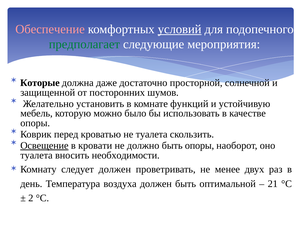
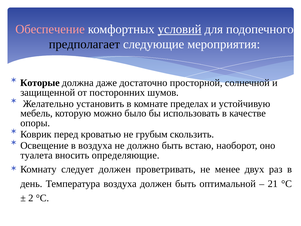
предполагает colour: green -> black
функций: функций -> пределах
не туалета: туалета -> грубым
Освещение underline: present -> none
в кровати: кровати -> воздуха
быть опоры: опоры -> встаю
необходимости: необходимости -> определяющие
